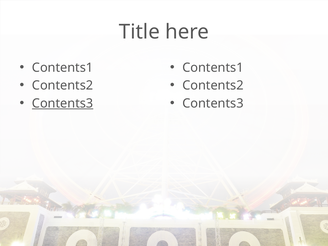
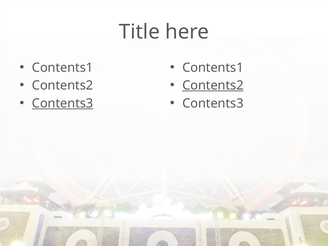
Contents2 at (213, 85) underline: none -> present
